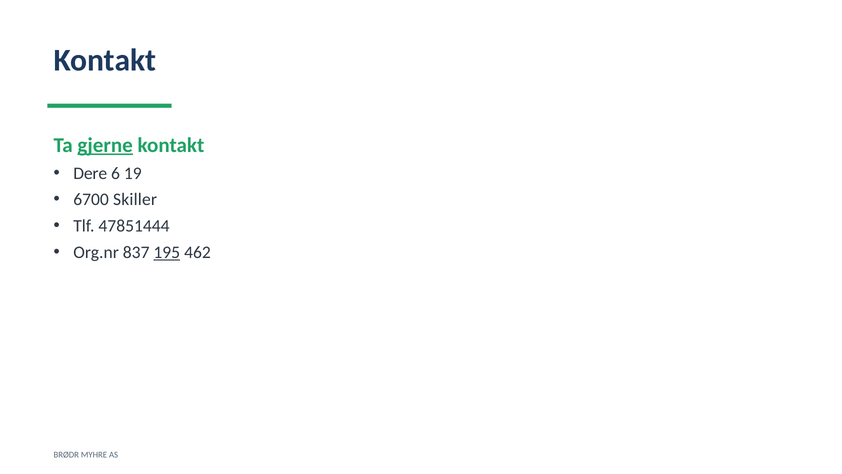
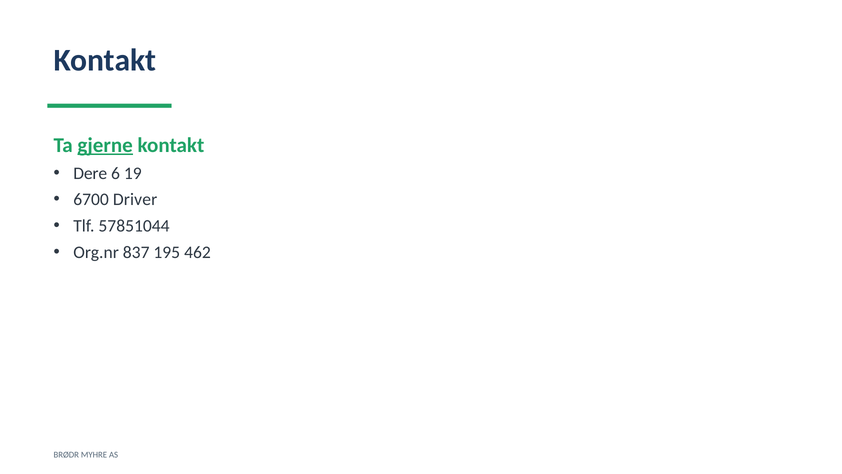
Skiller: Skiller -> Driver
47851444: 47851444 -> 57851044
195 underline: present -> none
